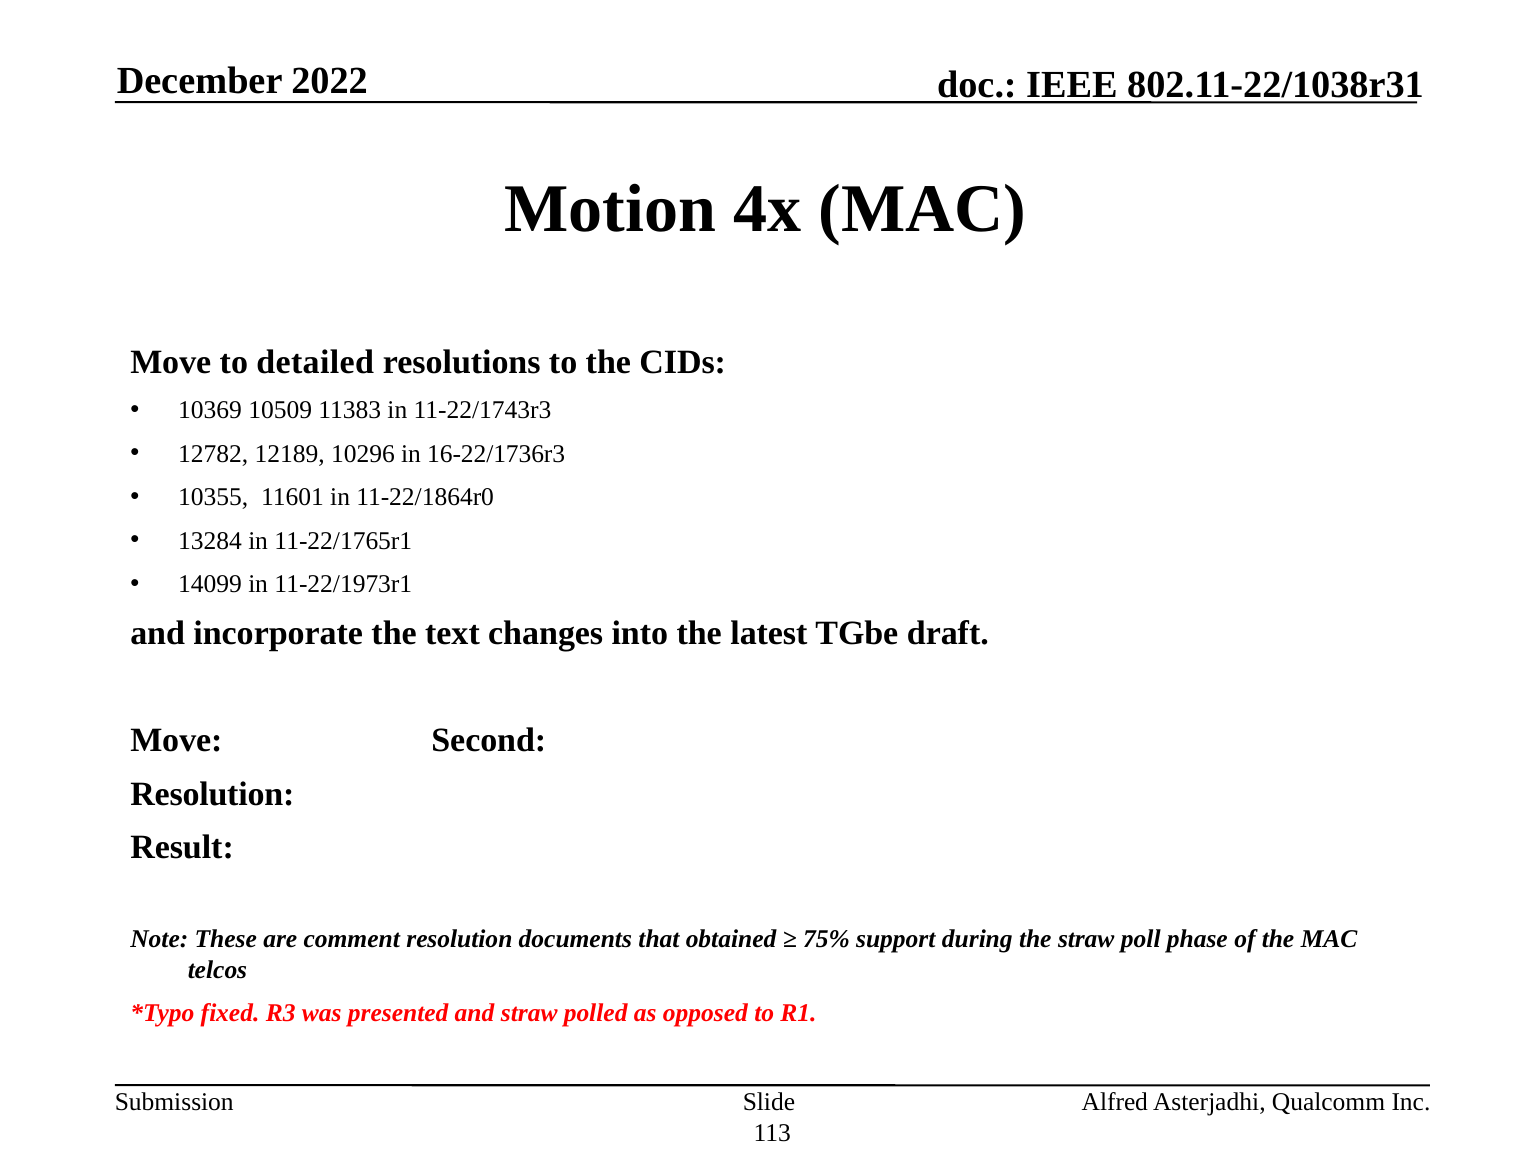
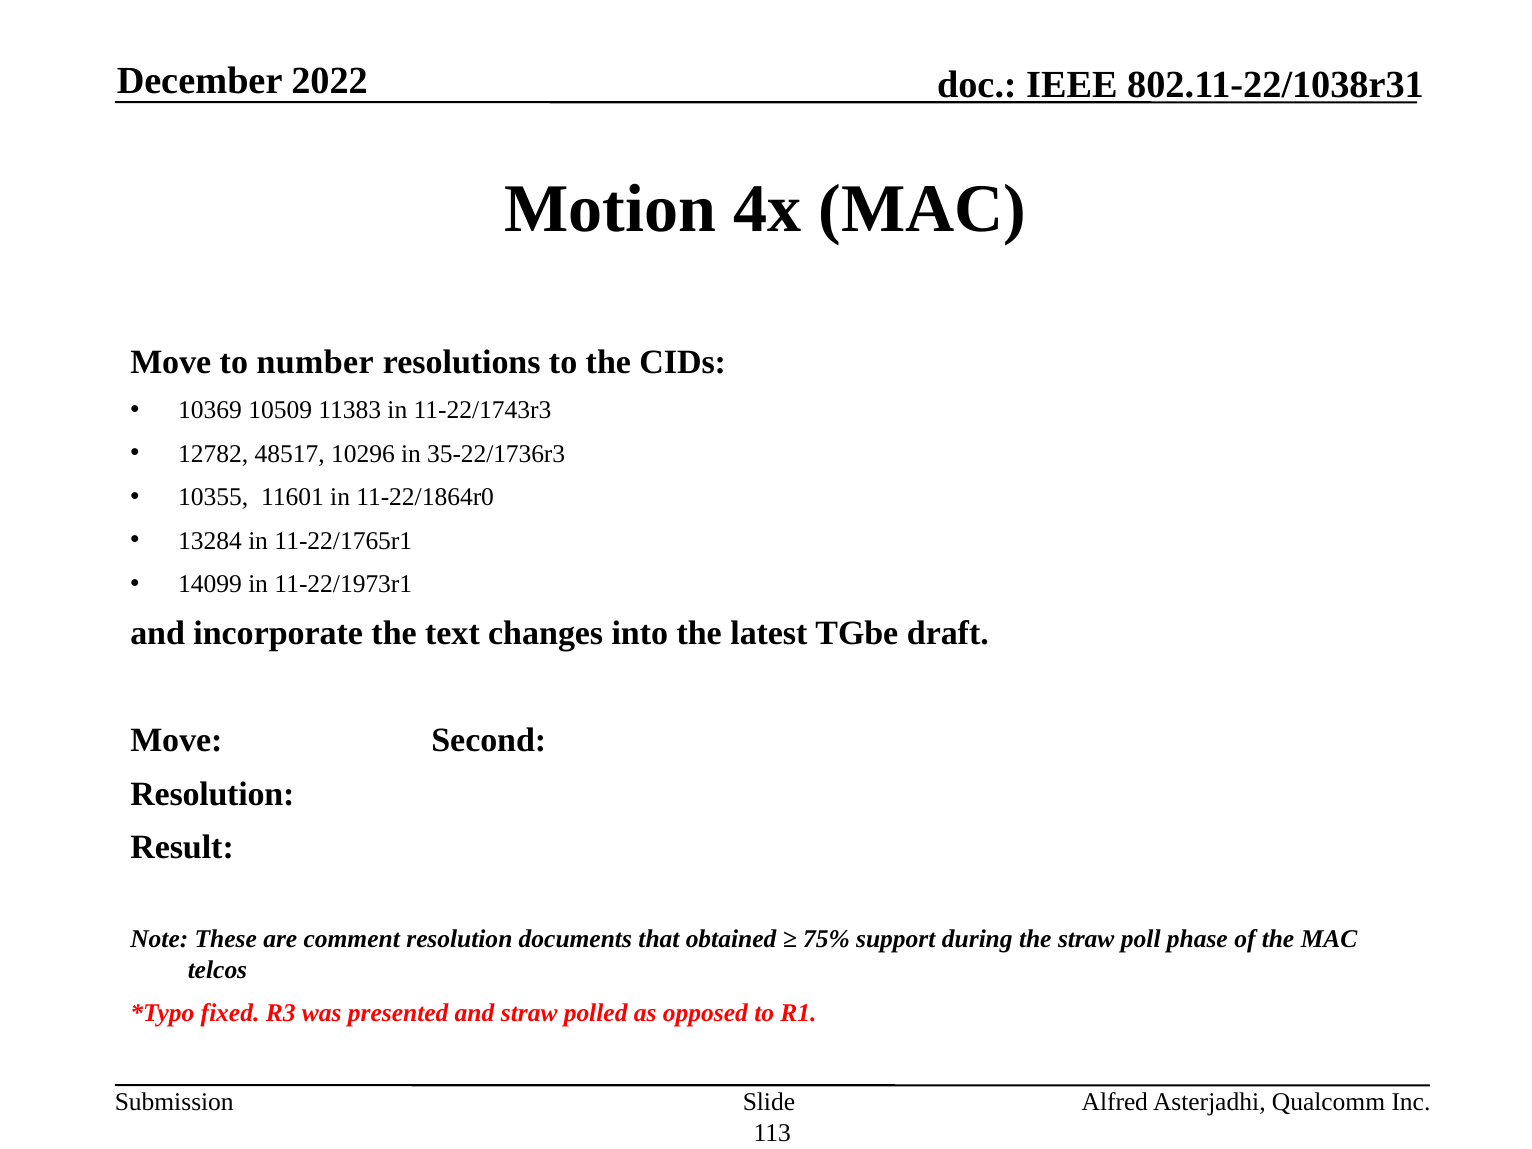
detailed: detailed -> number
12189: 12189 -> 48517
16-22/1736r3: 16-22/1736r3 -> 35-22/1736r3
